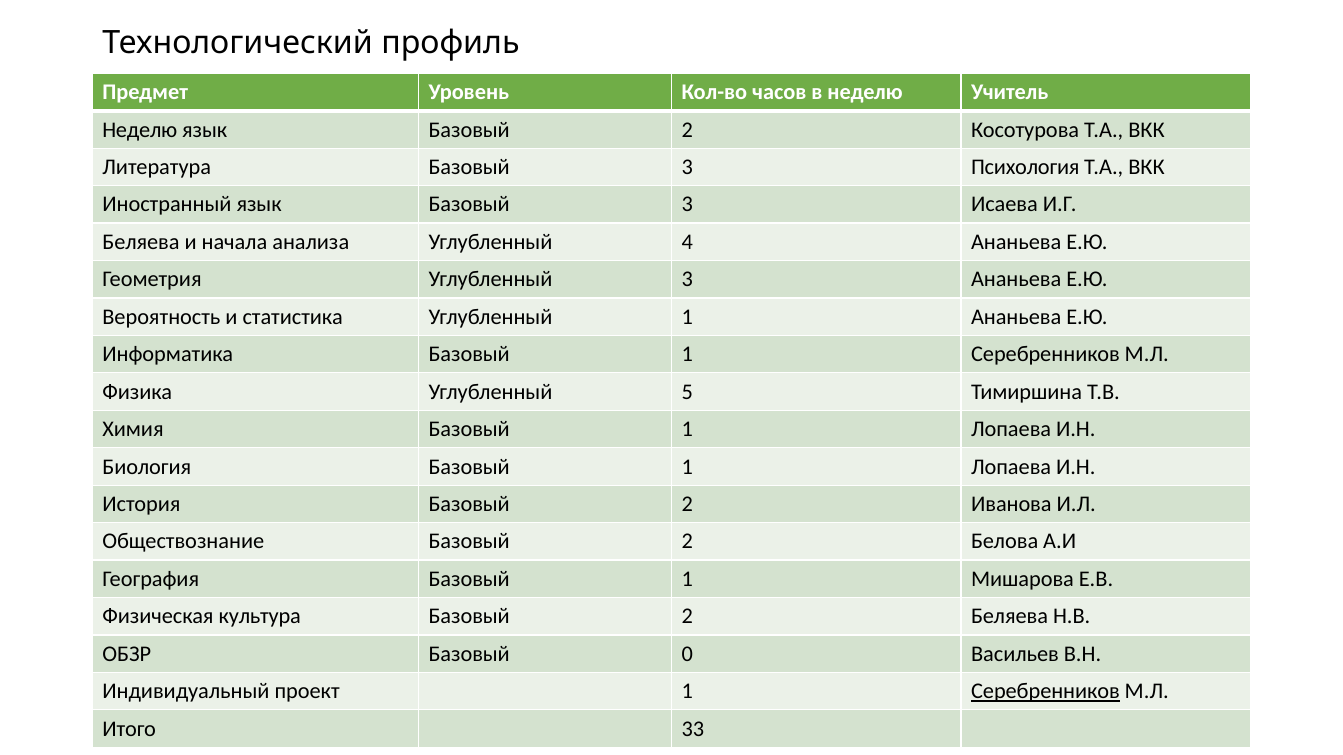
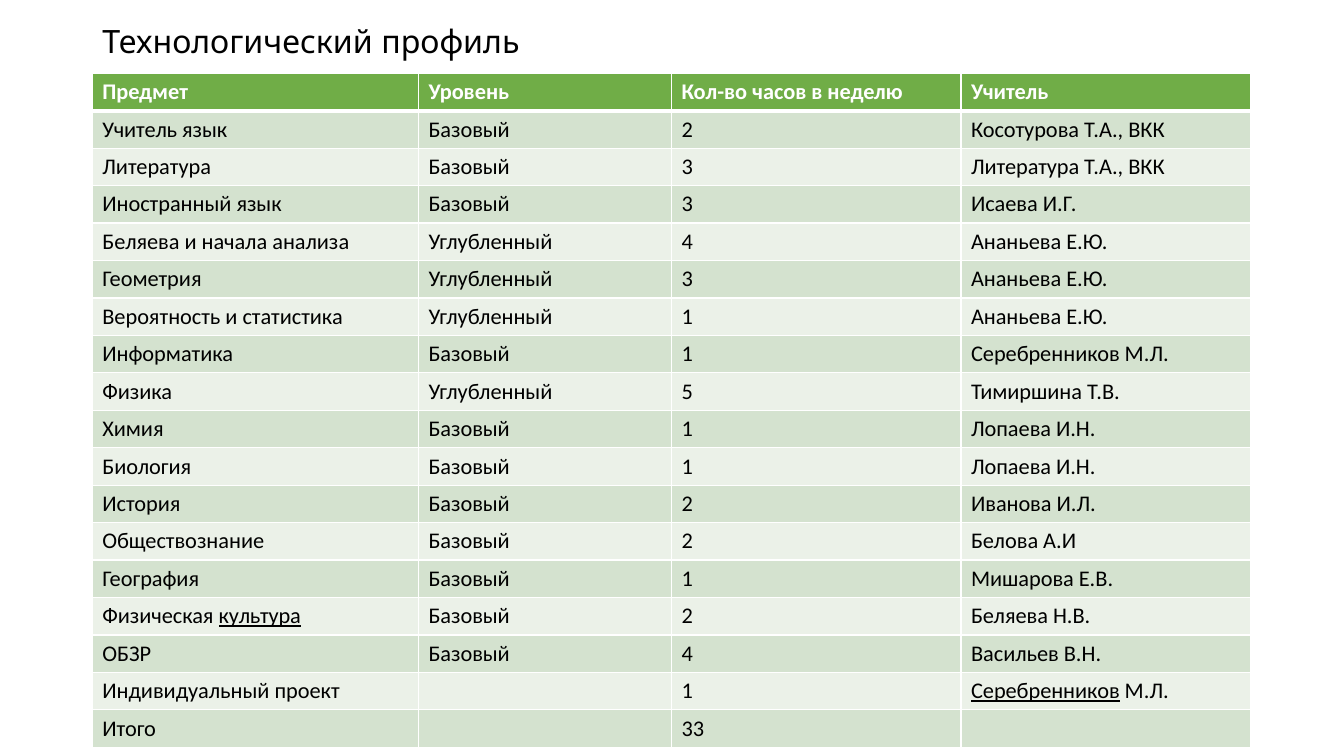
Неделю at (140, 130): Неделю -> Учитель
3 Психология: Психология -> Литература
культура underline: none -> present
Базовый 0: 0 -> 4
